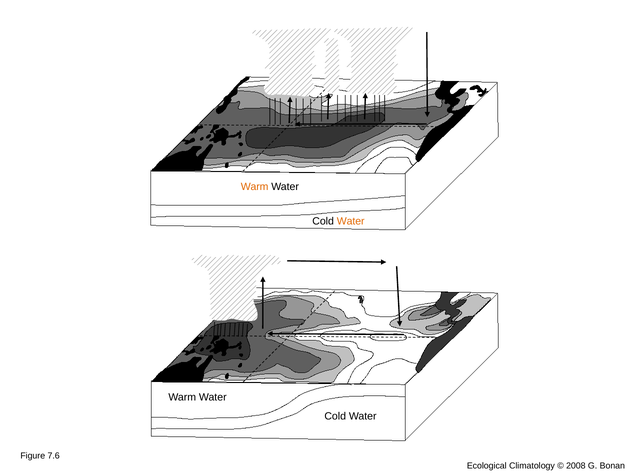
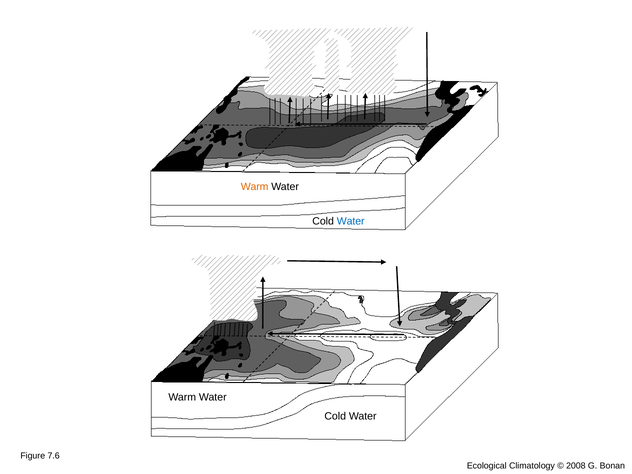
Water at (351, 221) colour: orange -> blue
